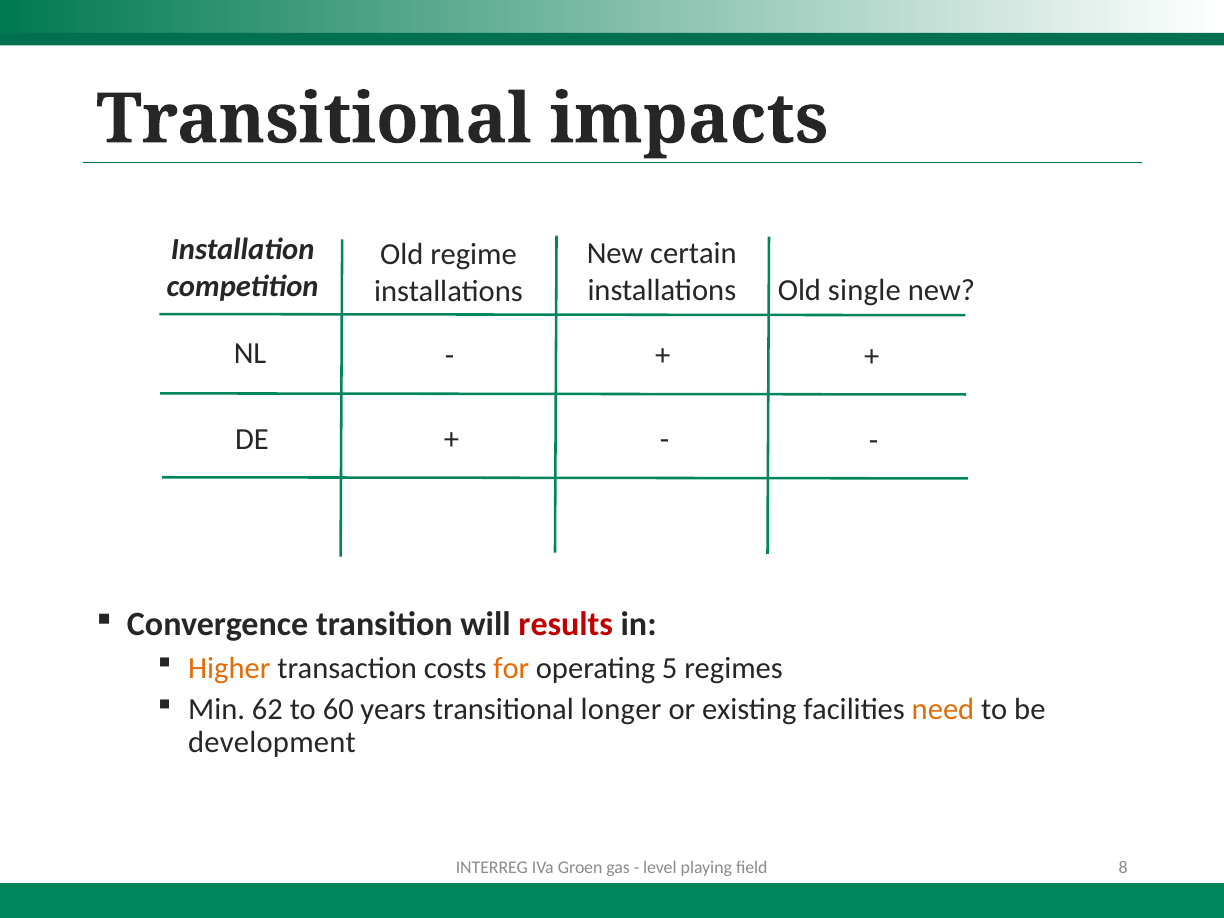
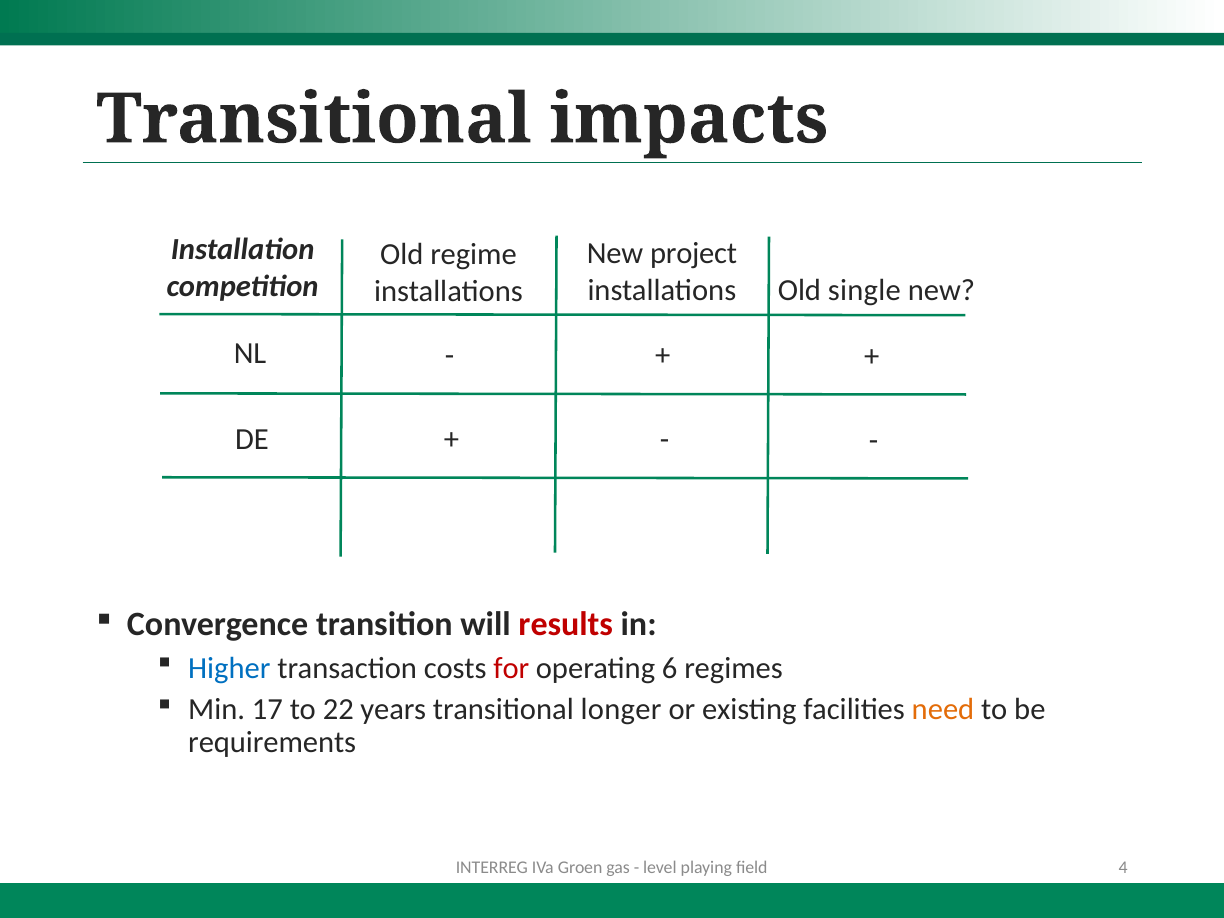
certain: certain -> project
Higher colour: orange -> blue
for colour: orange -> red
5: 5 -> 6
62: 62 -> 17
60: 60 -> 22
development: development -> requirements
8: 8 -> 4
